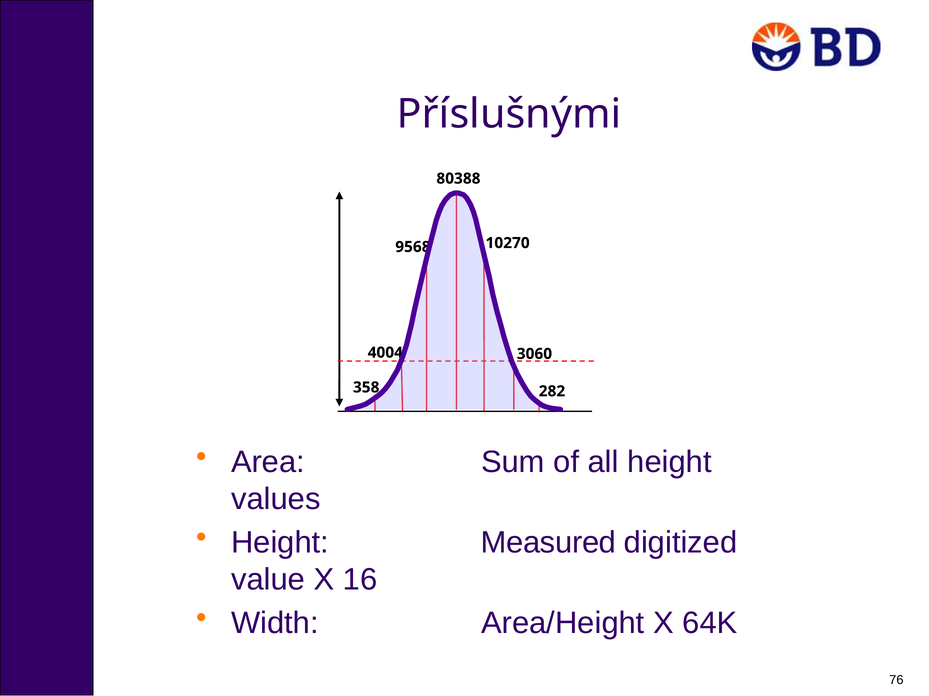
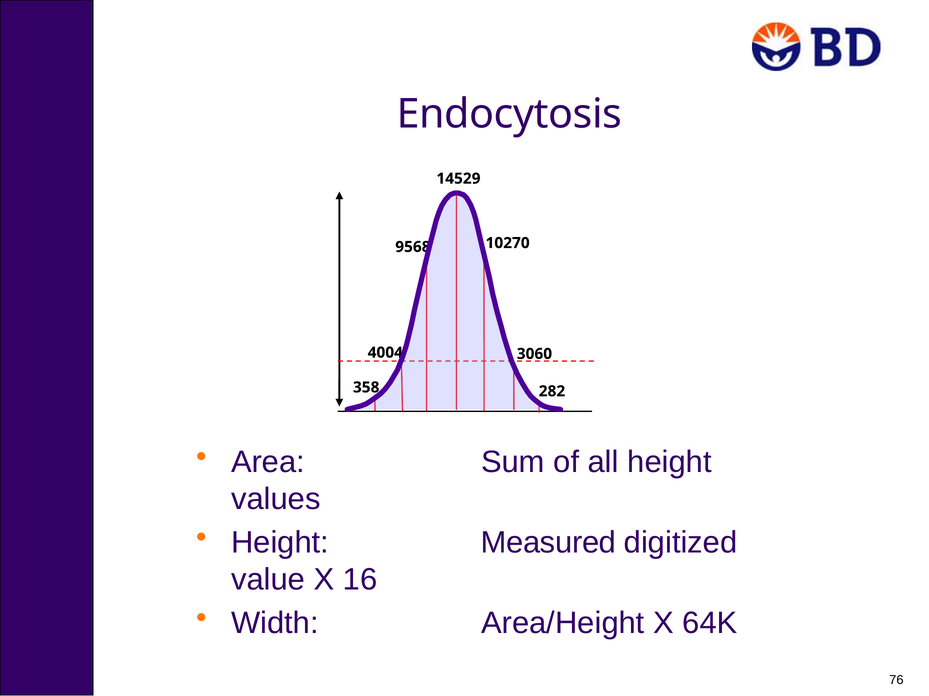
Příslušnými: Příslušnými -> Endocytosis
80388: 80388 -> 14529
